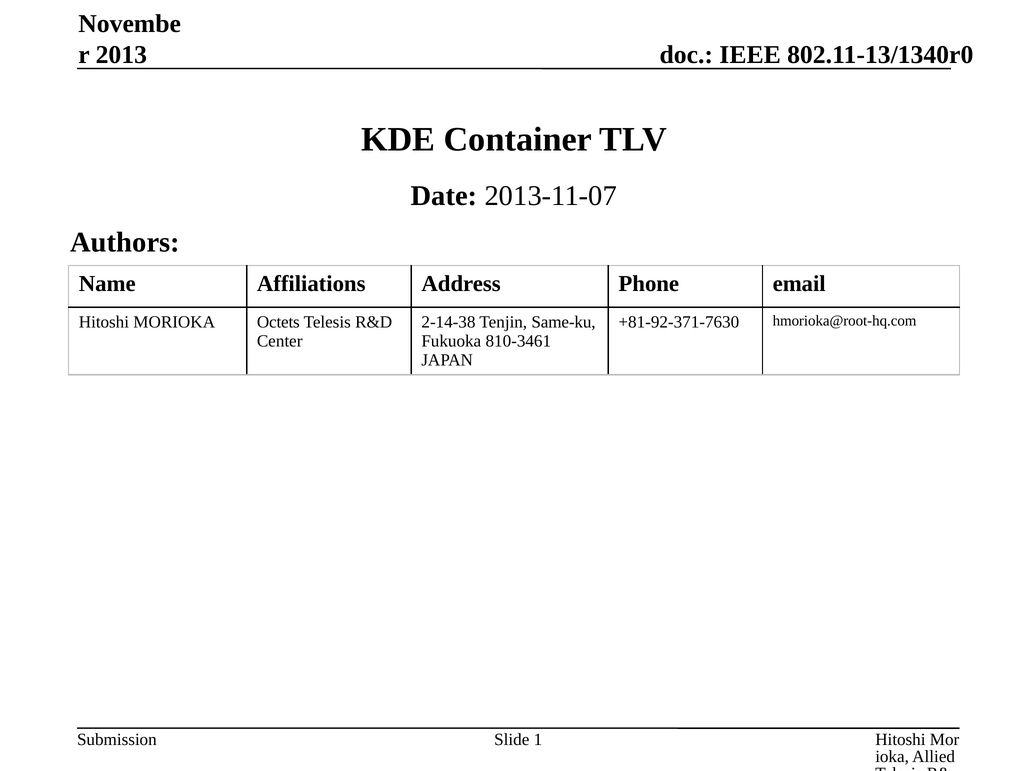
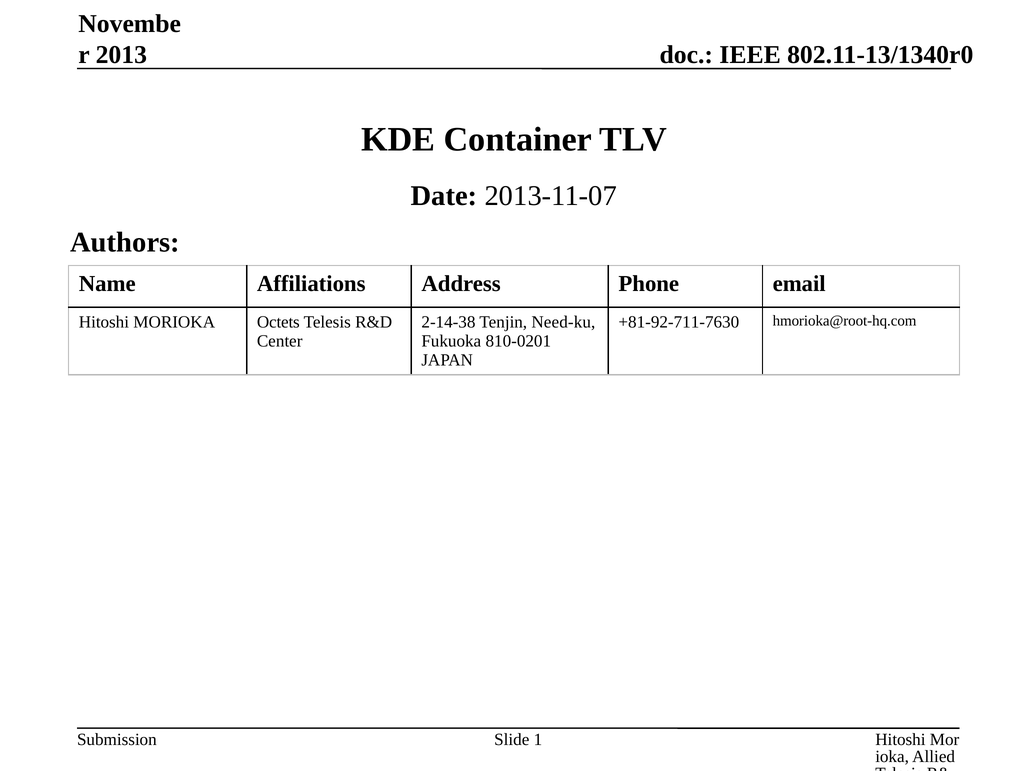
Same-ku: Same-ku -> Need-ku
+81-92-371-7630: +81-92-371-7630 -> +81-92-711-7630
810-3461: 810-3461 -> 810-0201
